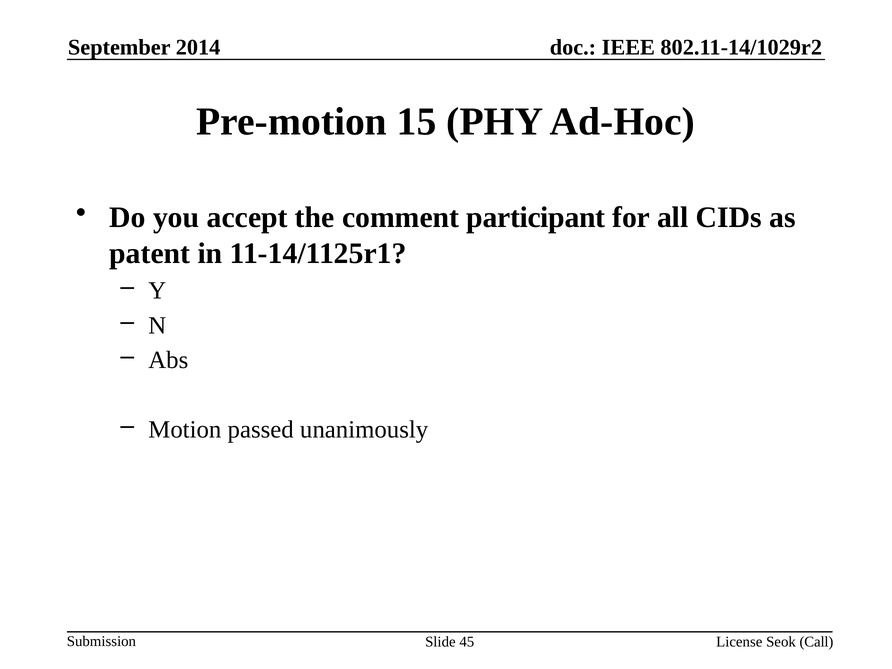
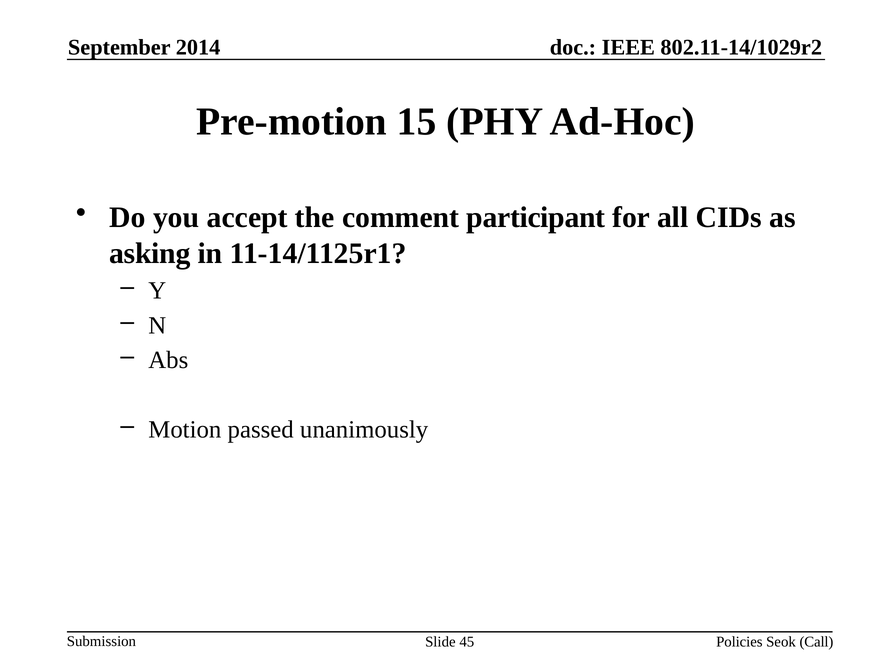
patent: patent -> asking
License: License -> Policies
